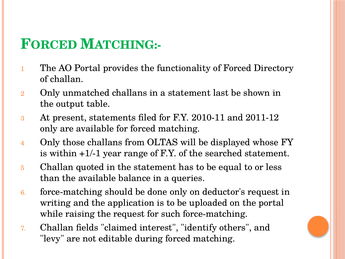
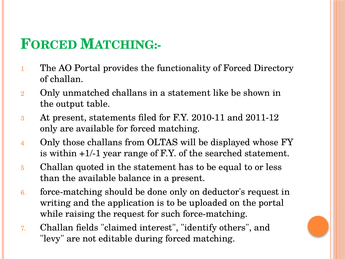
last: last -> like
a queries: queries -> present
